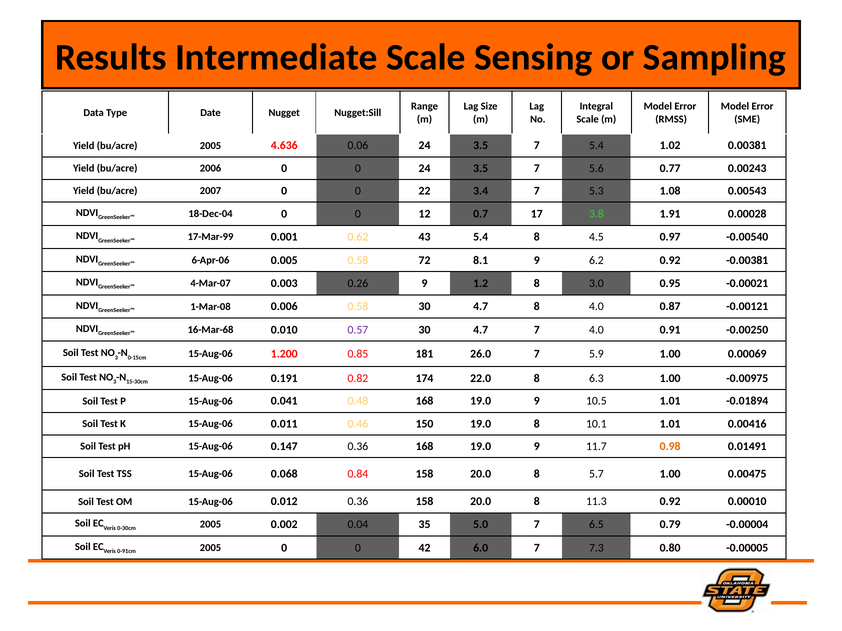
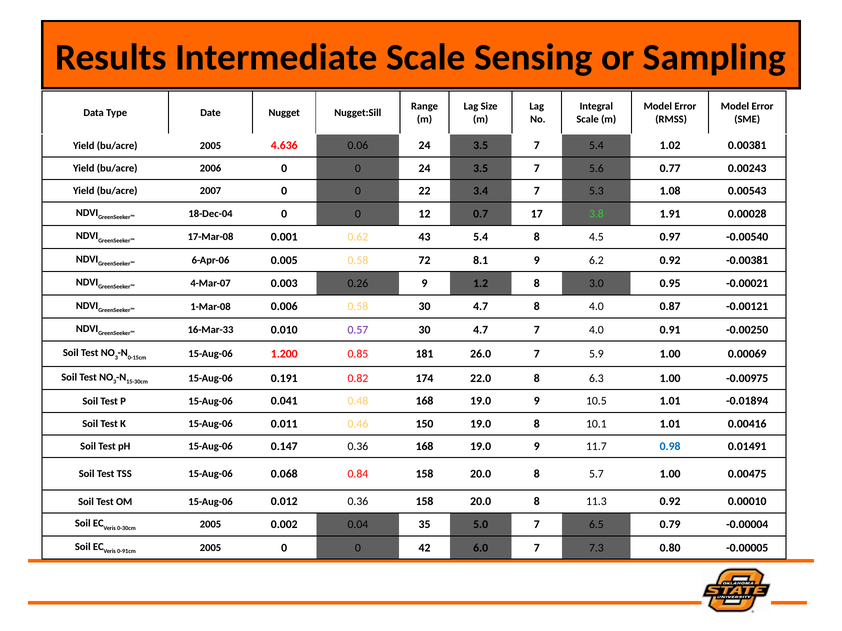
17-Mar-99: 17-Mar-99 -> 17-Mar-08
16-Mar-68: 16-Mar-68 -> 16-Mar-33
0.98 colour: orange -> blue
